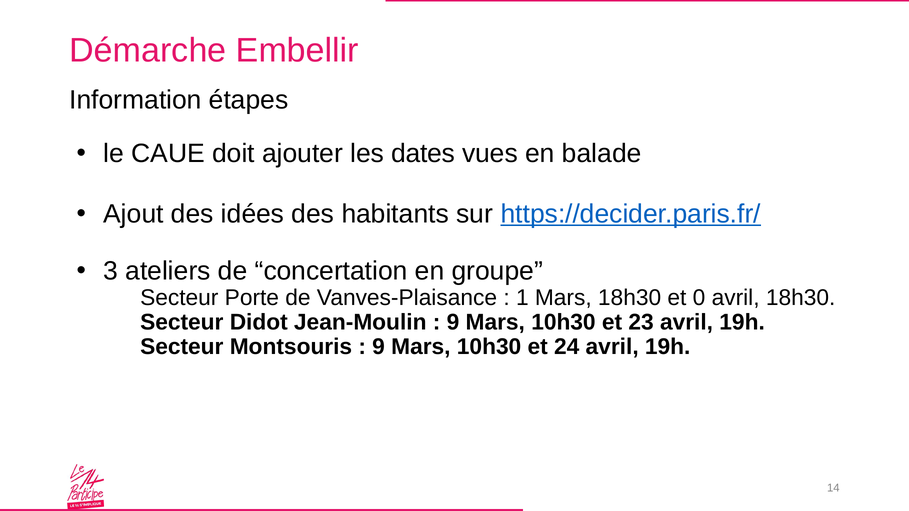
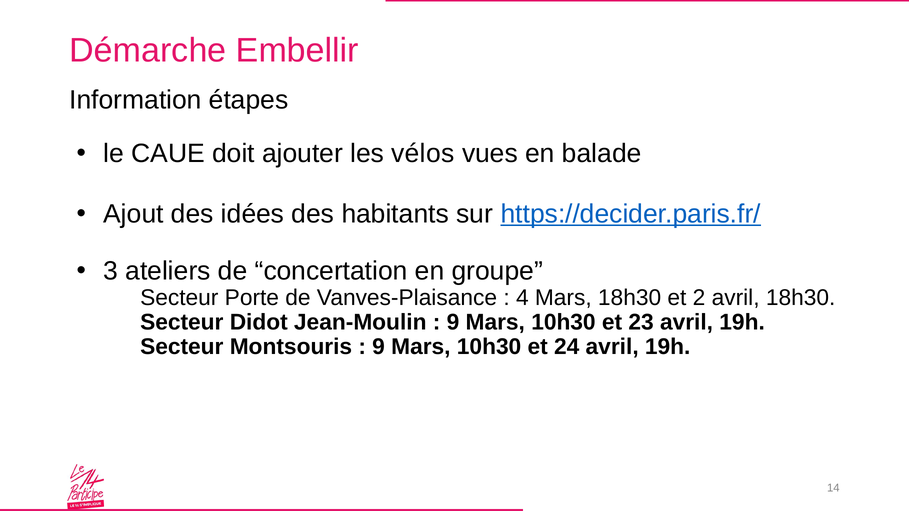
dates: dates -> vélos
1: 1 -> 4
0: 0 -> 2
